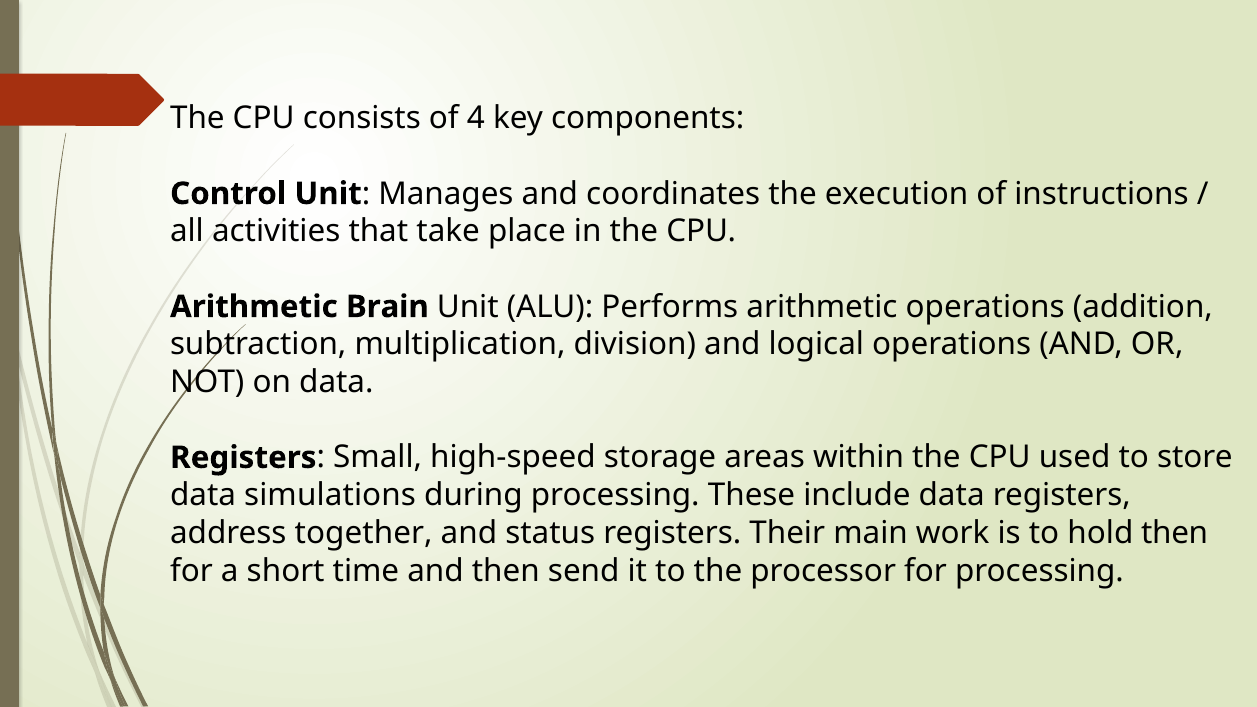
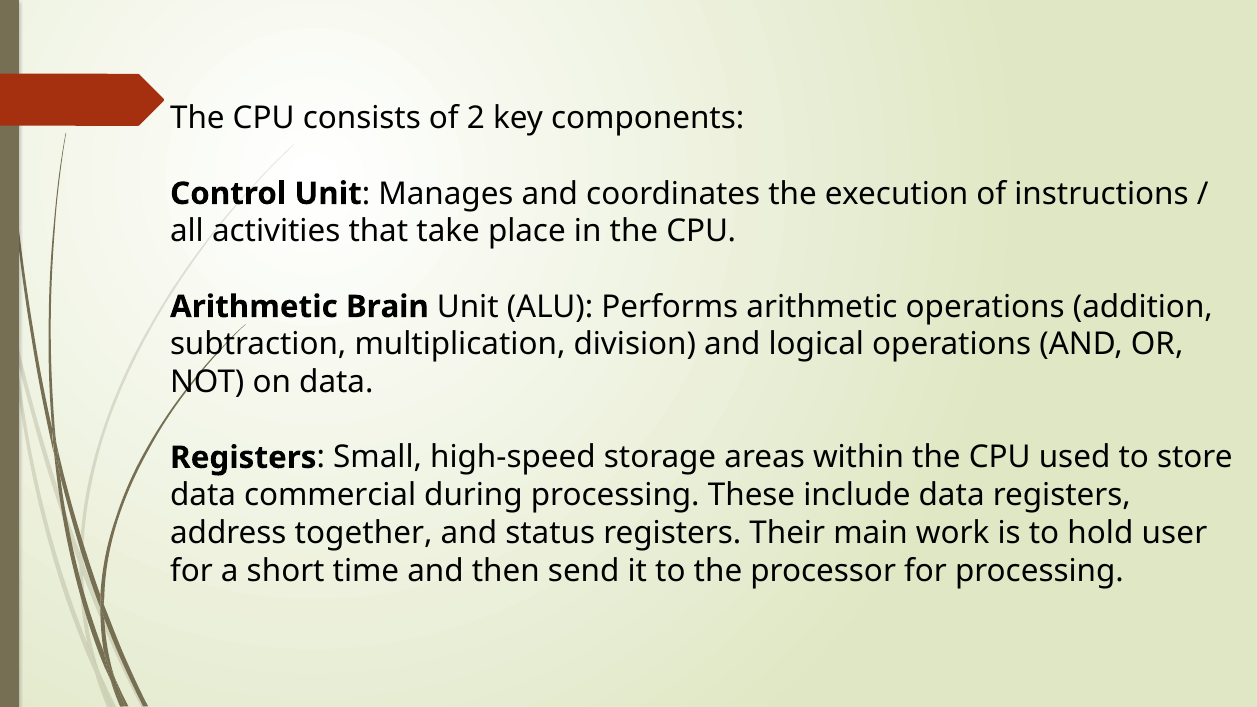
4: 4 -> 2
simulations: simulations -> commercial
hold then: then -> user
